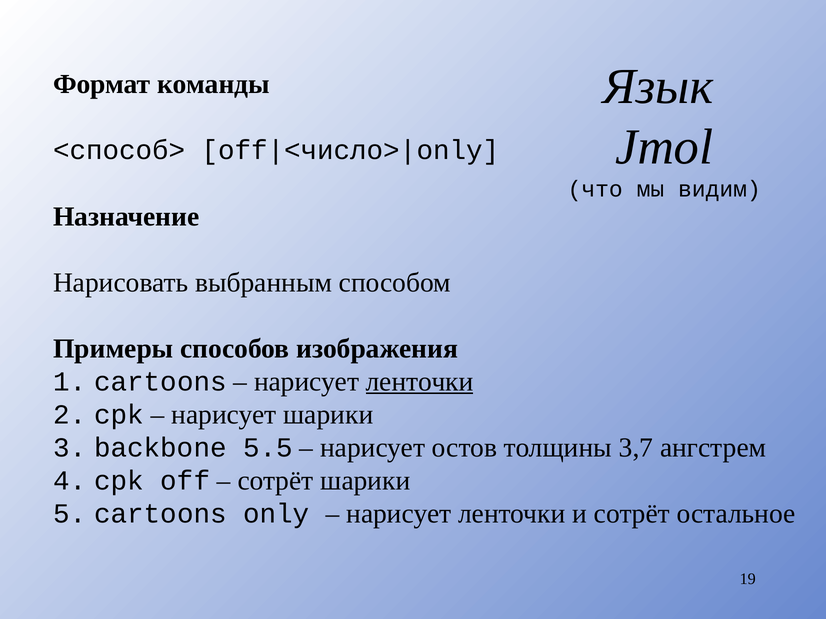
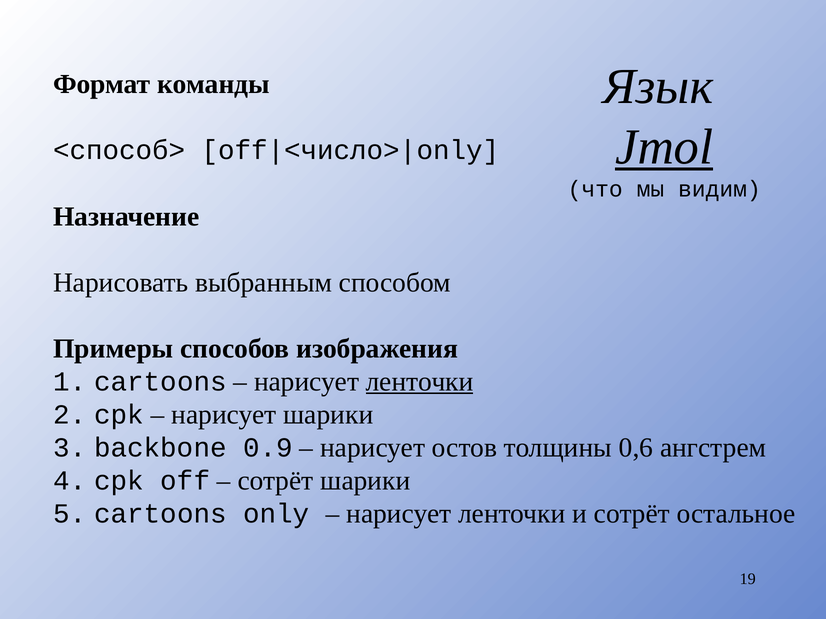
Jmol underline: none -> present
5.5: 5.5 -> 0.9
3,7: 3,7 -> 0,6
